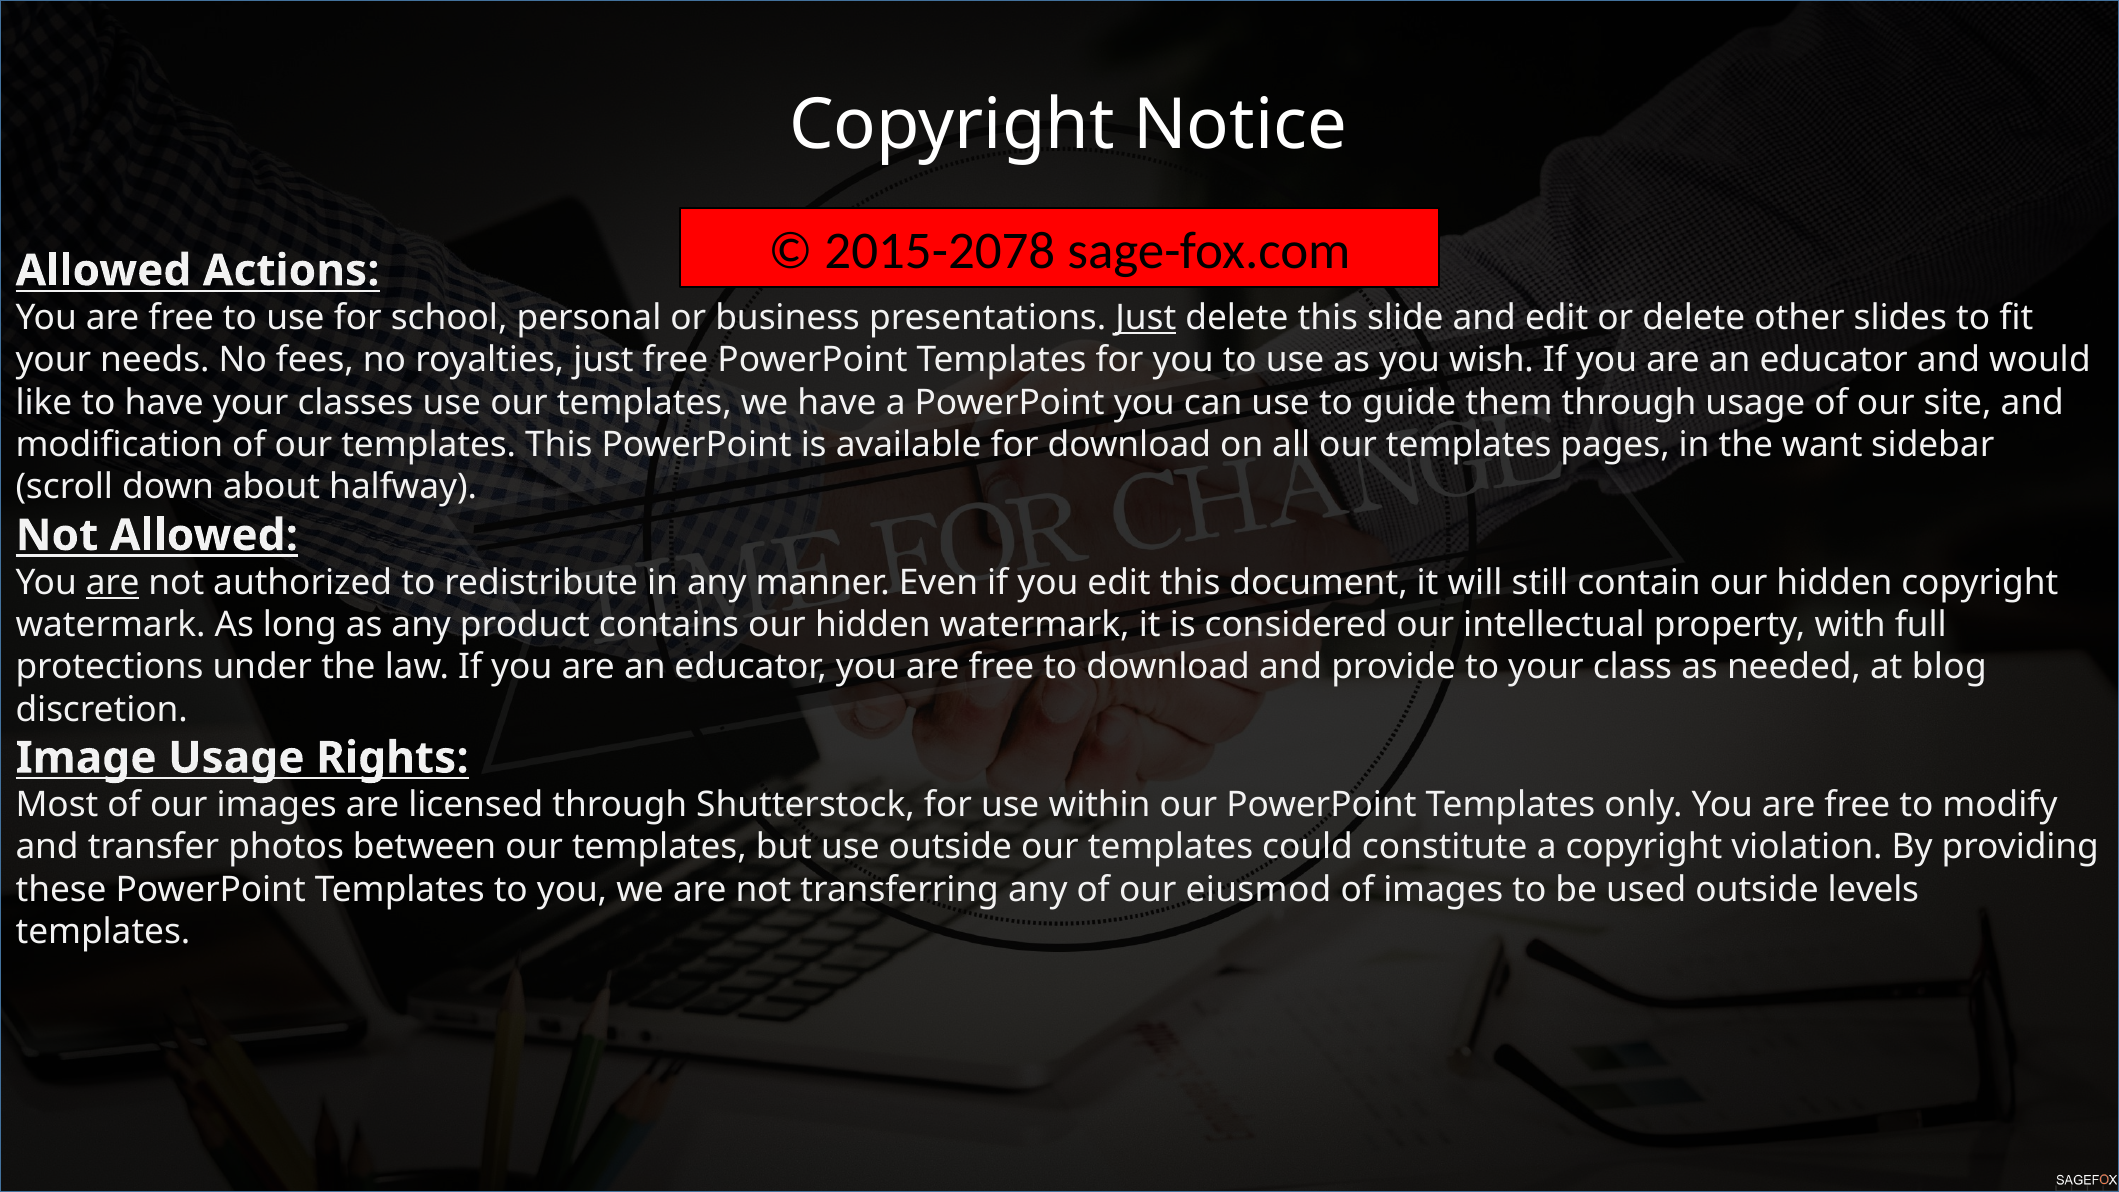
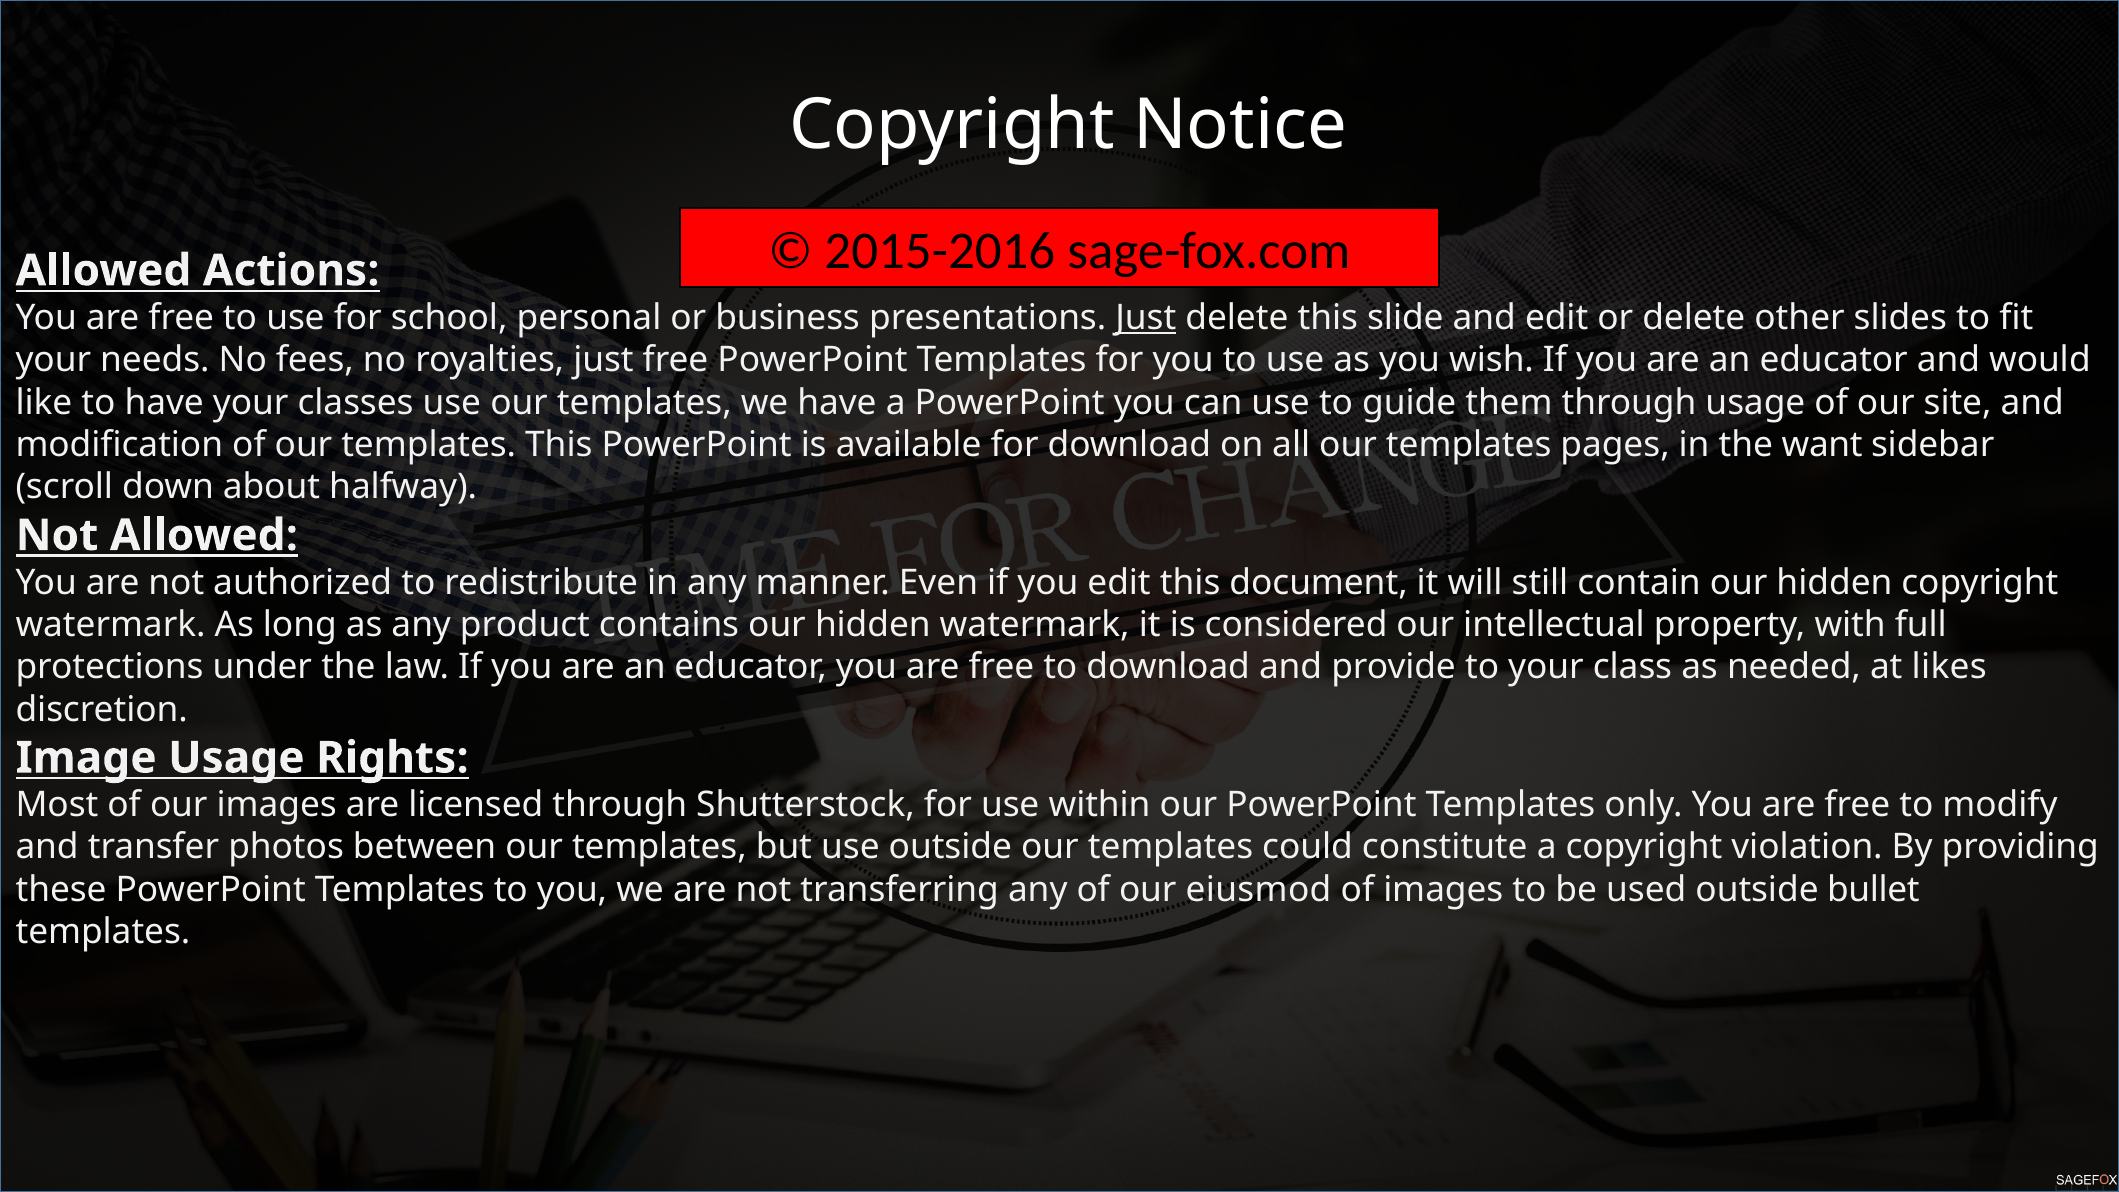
2015-2078: 2015-2078 -> 2015-2016
are at (113, 583) underline: present -> none
blog: blog -> likes
levels: levels -> bullet
